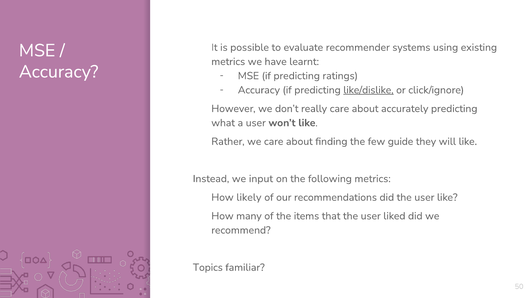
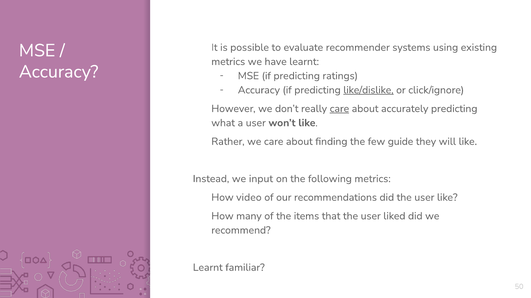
care at (339, 109) underline: none -> present
likely: likely -> video
Topics at (208, 268): Topics -> Learnt
